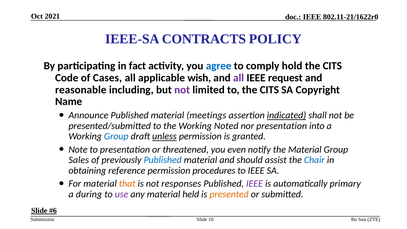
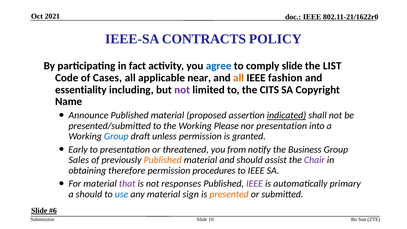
comply hold: hold -> slide
CITS at (332, 66): CITS -> LIST
wish: wish -> near
all at (239, 78) colour: purple -> orange
request: request -> fashion
reasonable: reasonable -> essentiality
meetings: meetings -> proposed
Noted: Noted -> Please
unless underline: present -> none
Note: Note -> Early
even: even -> from
the Material: Material -> Business
Published at (163, 160) colour: blue -> orange
Chair colour: blue -> purple
reference: reference -> therefore
that colour: orange -> purple
a during: during -> should
use colour: purple -> blue
held: held -> sign
